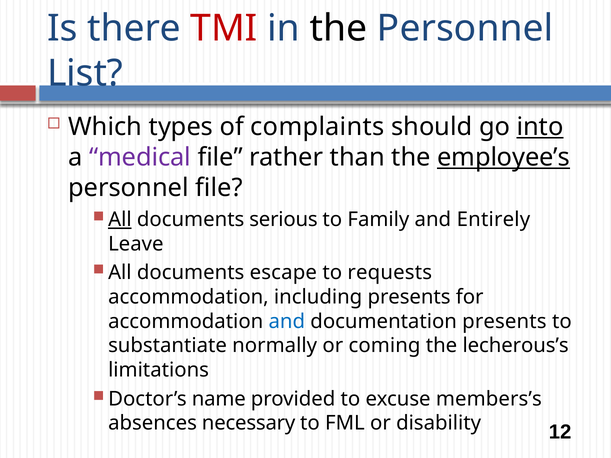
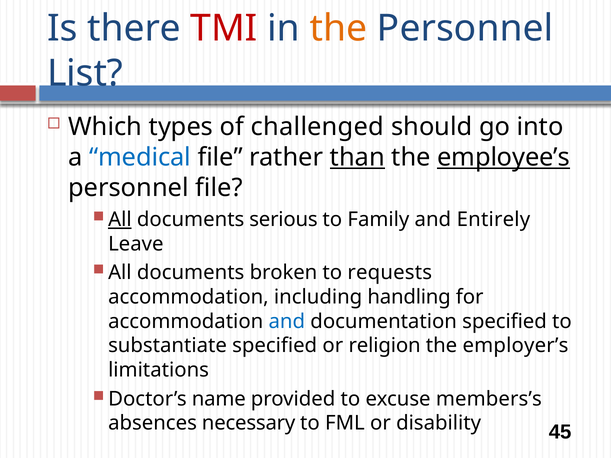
the at (339, 29) colour: black -> orange
complaints: complaints -> challenged
into underline: present -> none
medical colour: purple -> blue
than underline: none -> present
escape: escape -> broken
including presents: presents -> handling
documentation presents: presents -> specified
substantiate normally: normally -> specified
coming: coming -> religion
lecherous’s: lecherous’s -> employer’s
12: 12 -> 45
